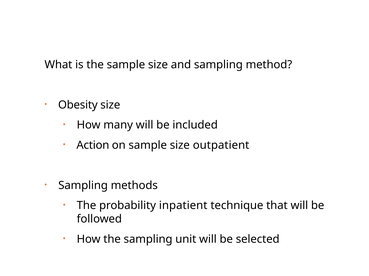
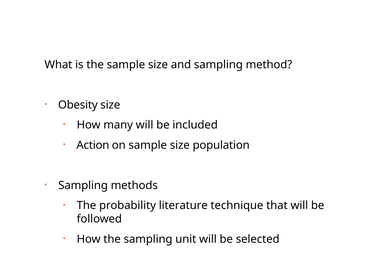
outpatient: outpatient -> population
inpatient: inpatient -> literature
